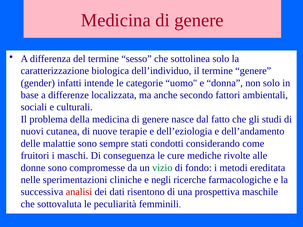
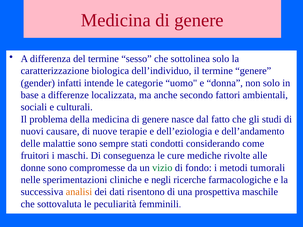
cutanea: cutanea -> causare
ereditata: ereditata -> tumorali
analisi colour: red -> orange
